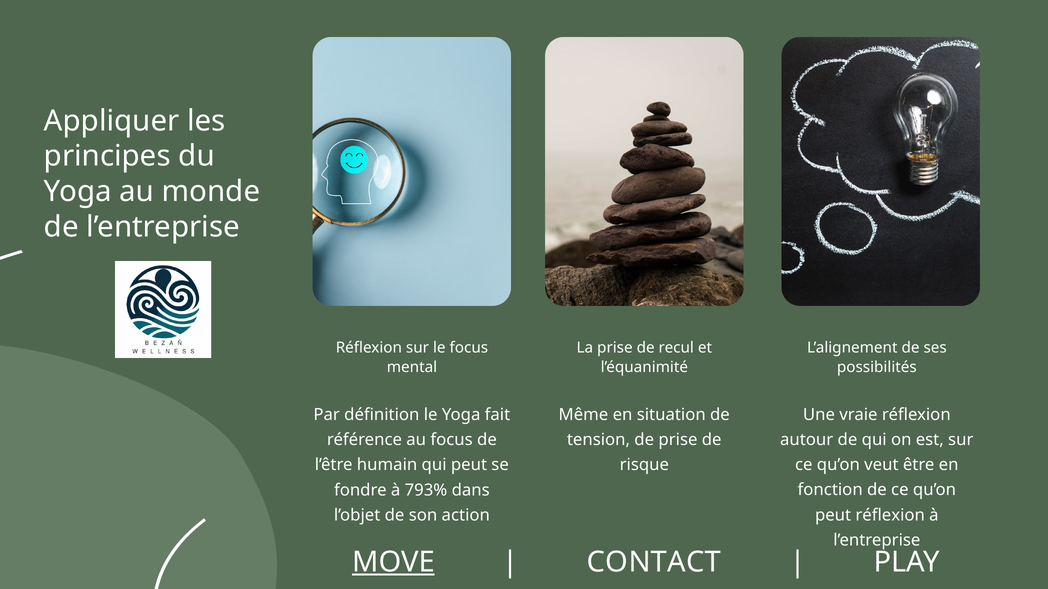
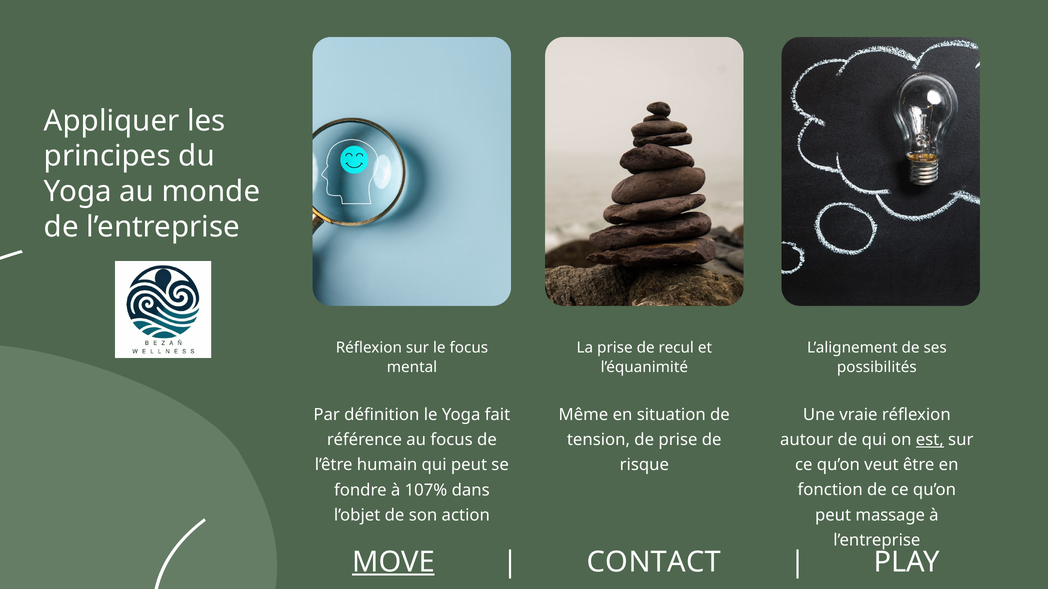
est underline: none -> present
793%: 793% -> 107%
peut réflexion: réflexion -> massage
